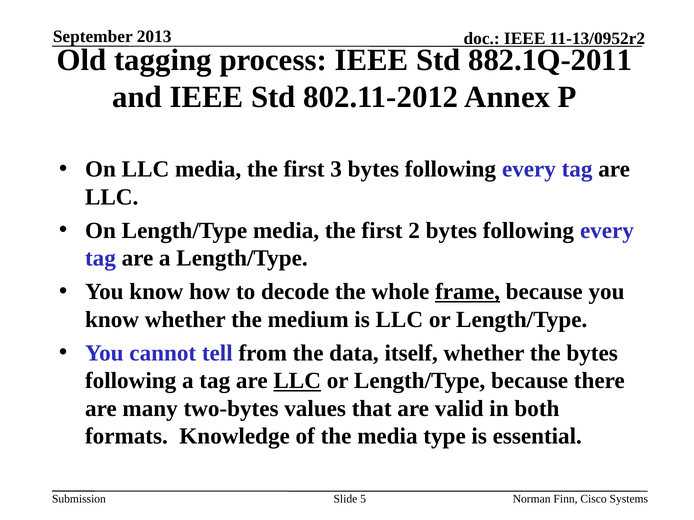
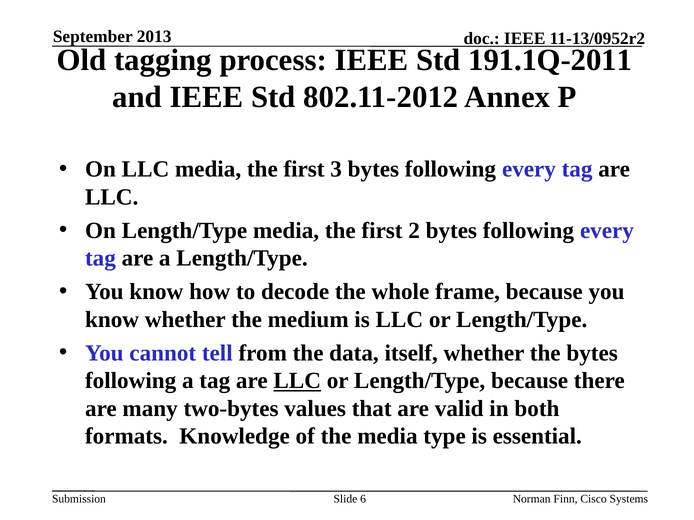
882.1Q-2011: 882.1Q-2011 -> 191.1Q-2011
frame underline: present -> none
5: 5 -> 6
